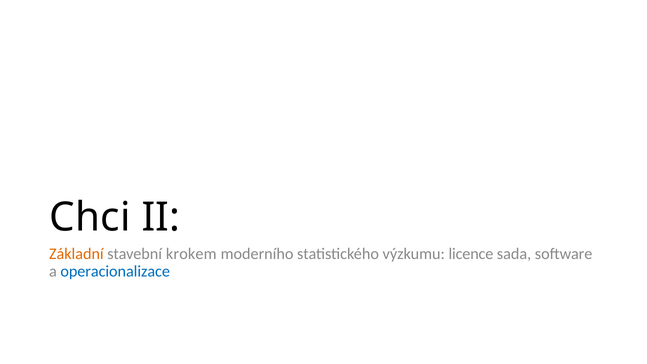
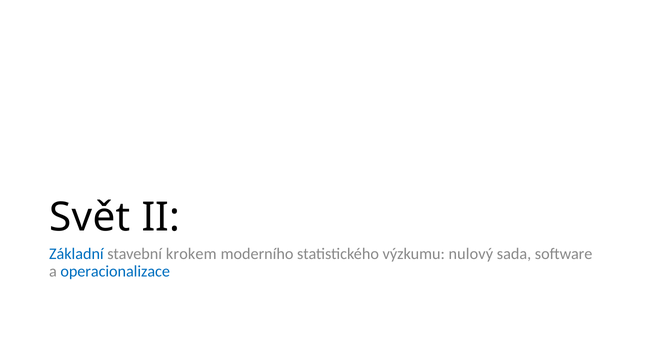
Chci: Chci -> Svět
Základní colour: orange -> blue
licence: licence -> nulový
